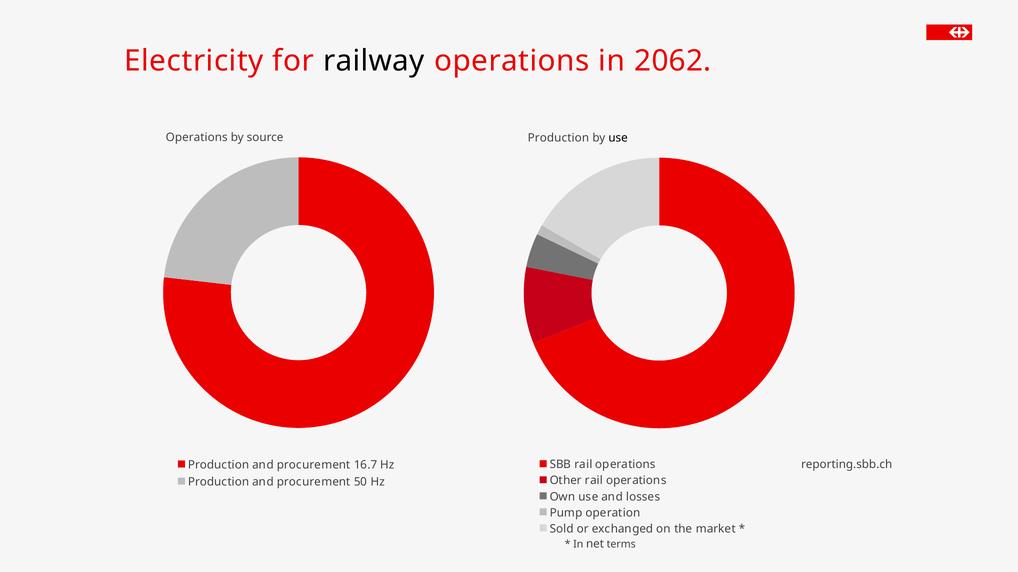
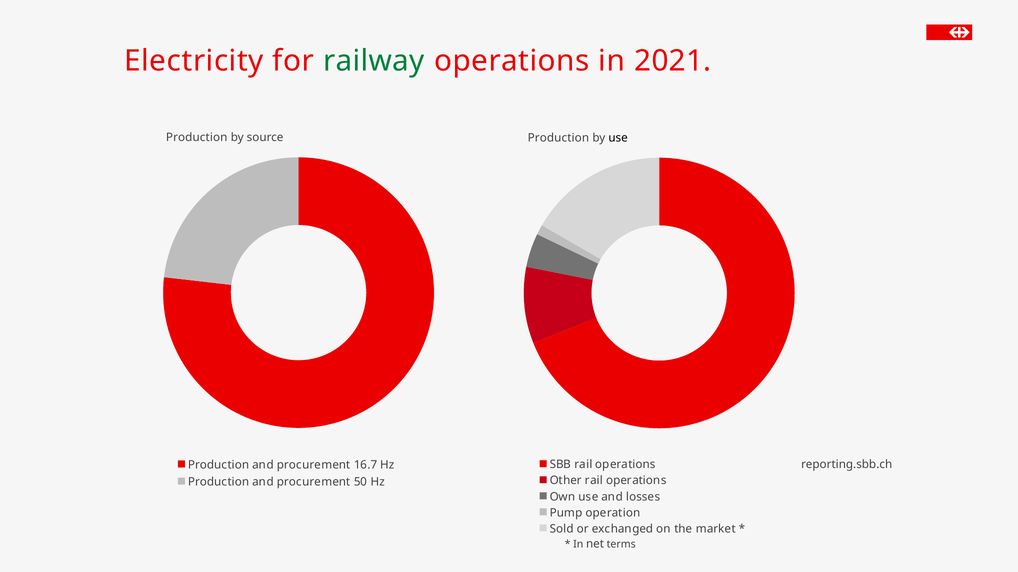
railway colour: black -> green
2062: 2062 -> 2021
Operations at (197, 138): Operations -> Production
